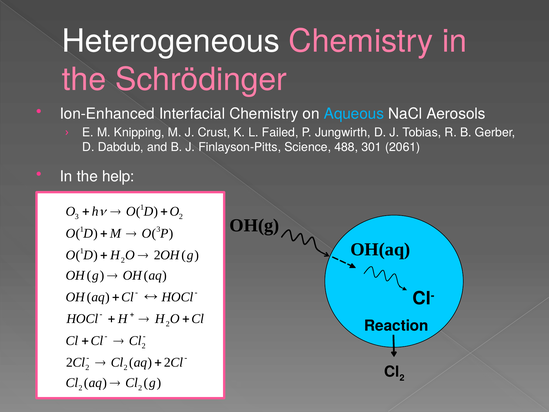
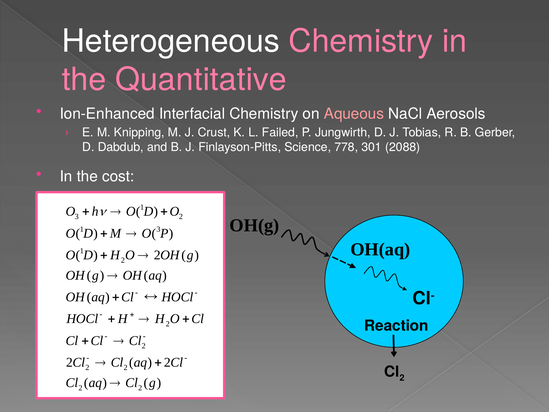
Schrödinger: Schrödinger -> Quantitative
Aqueous colour: light blue -> pink
488: 488 -> 778
2061: 2061 -> 2088
help: help -> cost
